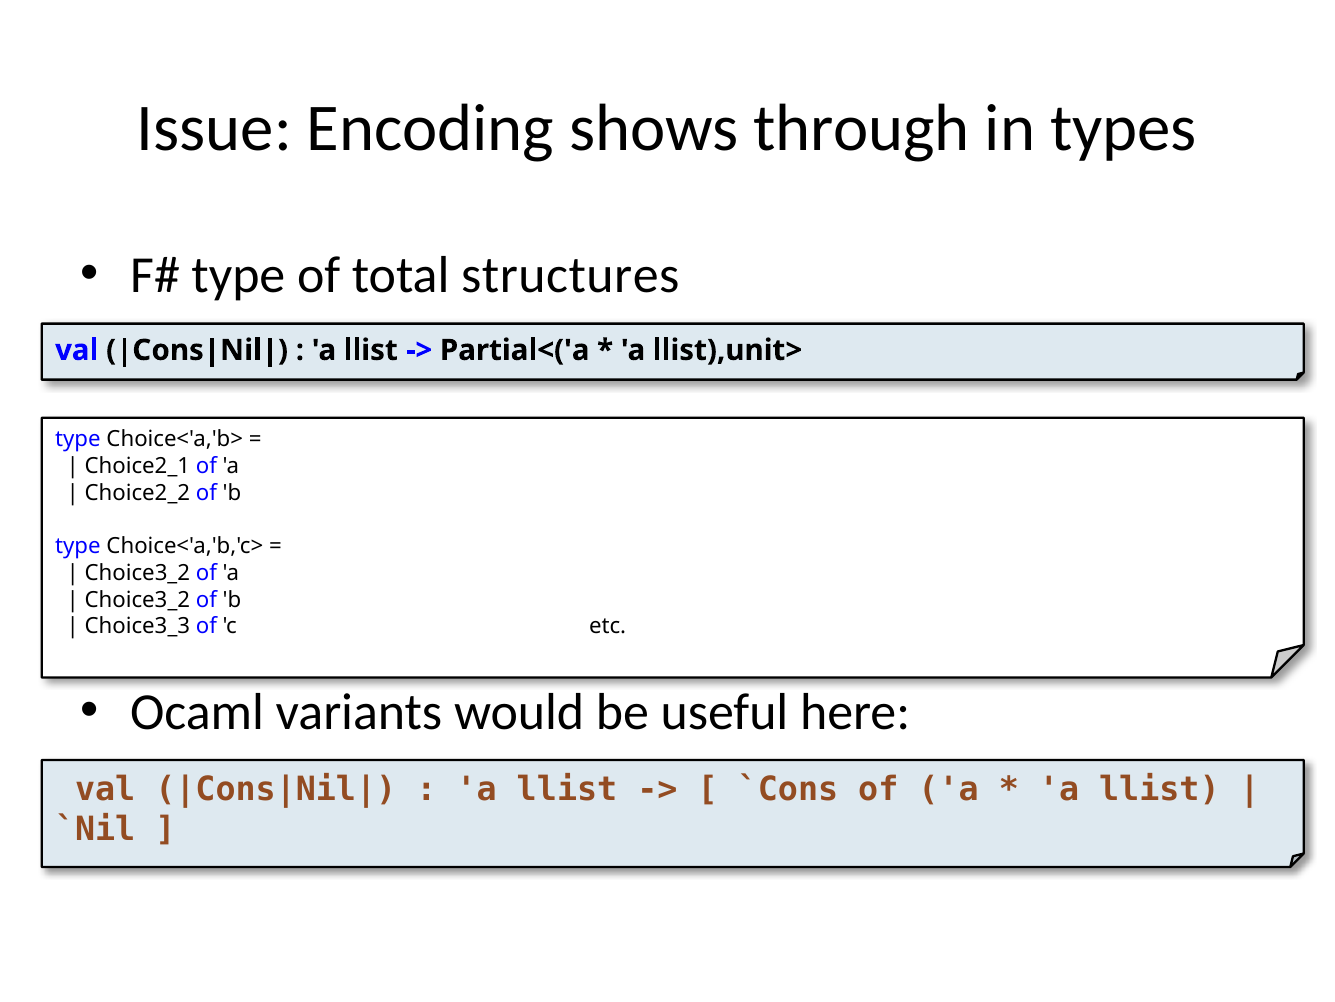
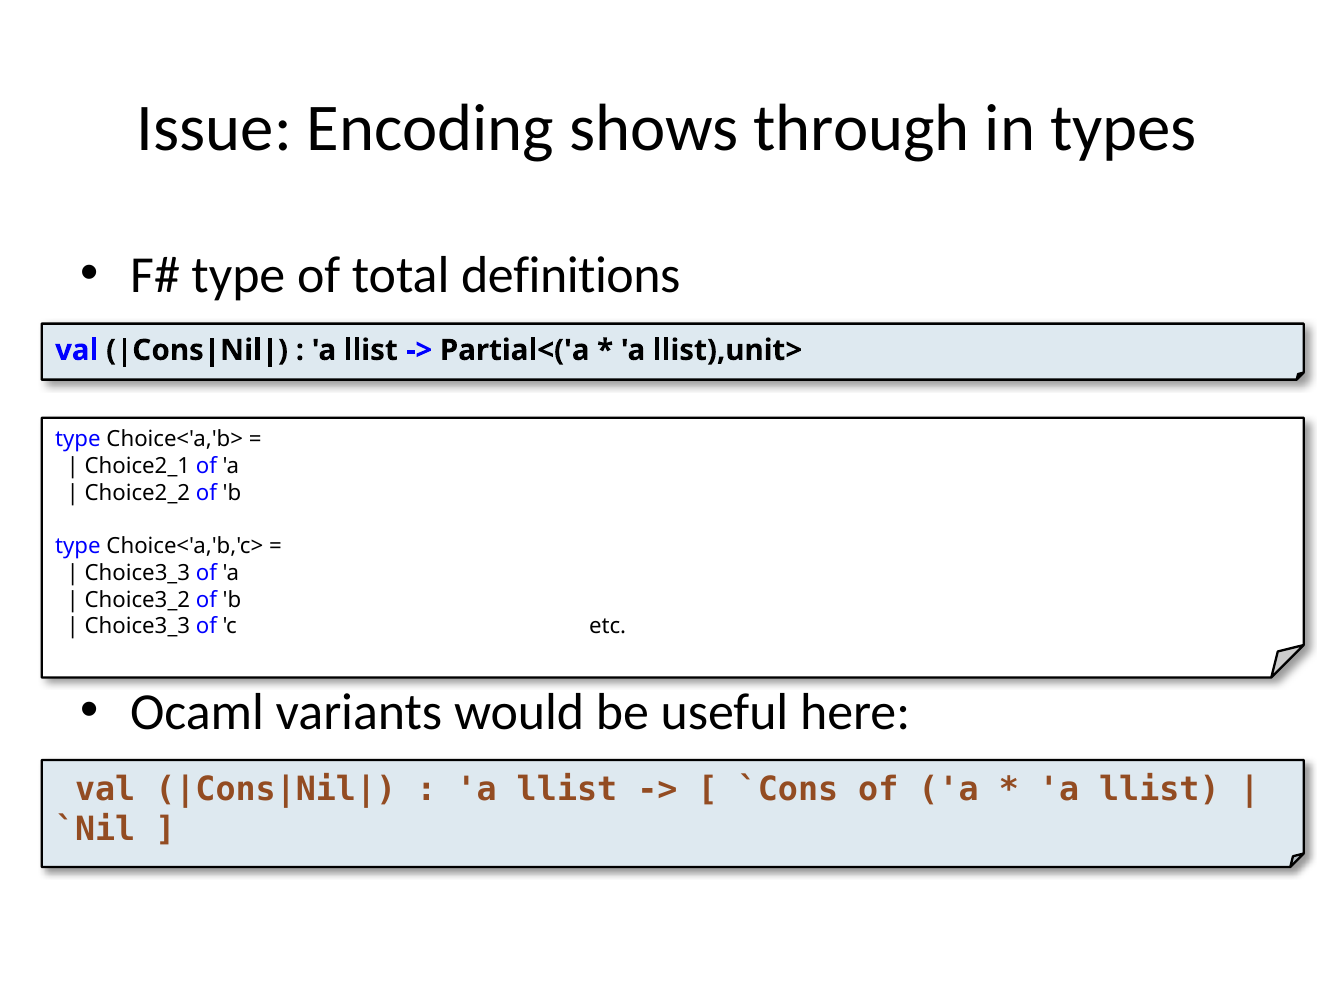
structures: structures -> definitions
Choice3_2 at (137, 573): Choice3_2 -> Choice3_3
